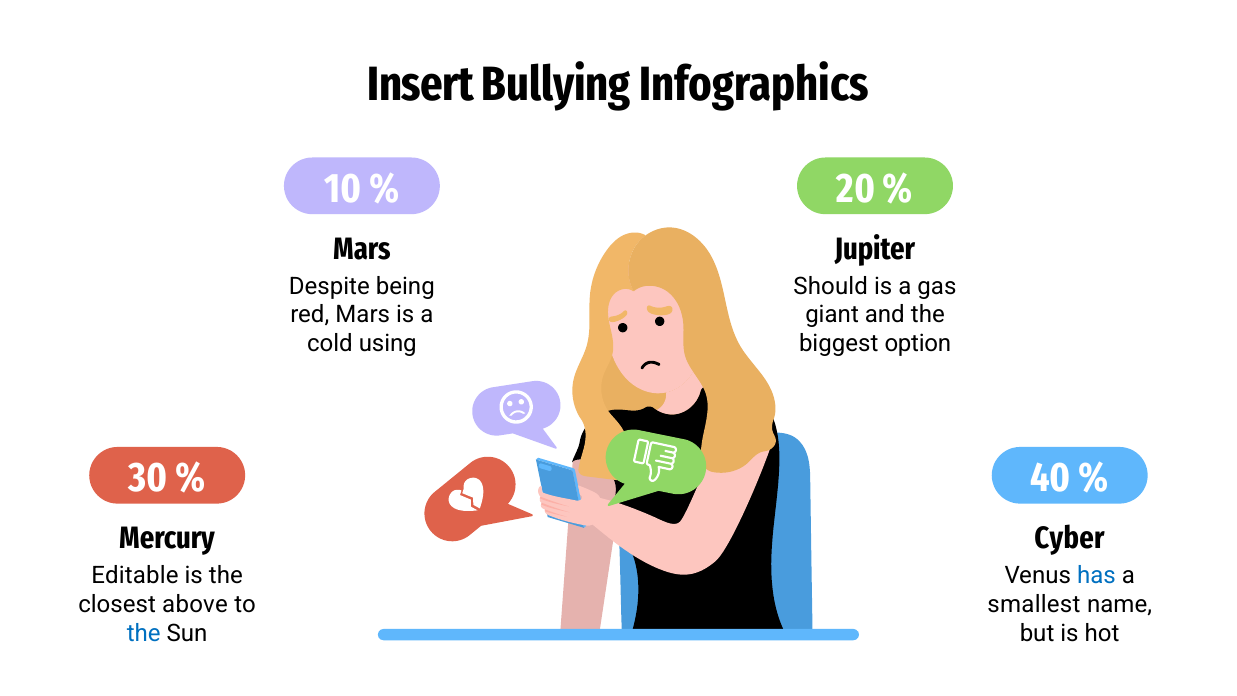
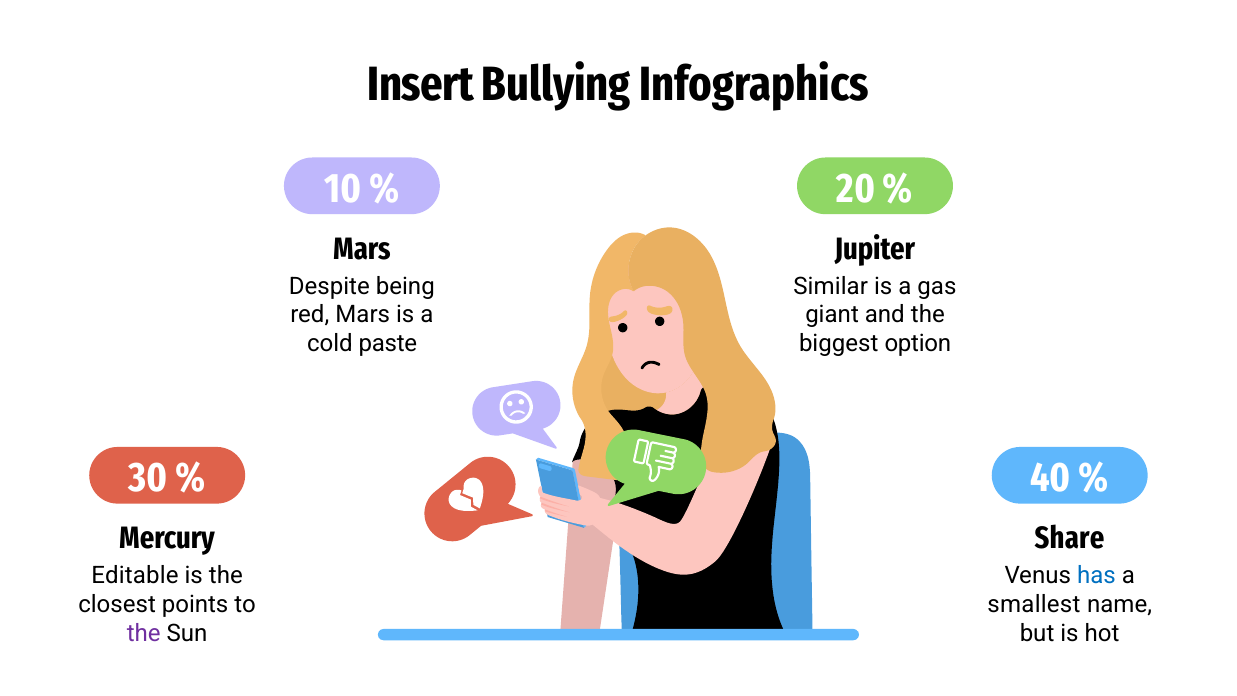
Should: Should -> Similar
using: using -> paste
Cyber: Cyber -> Share
above: above -> points
the at (144, 633) colour: blue -> purple
